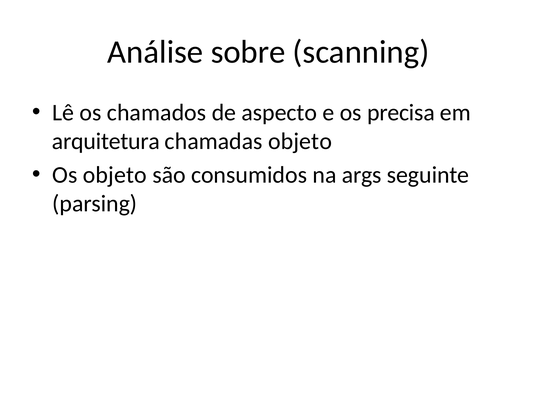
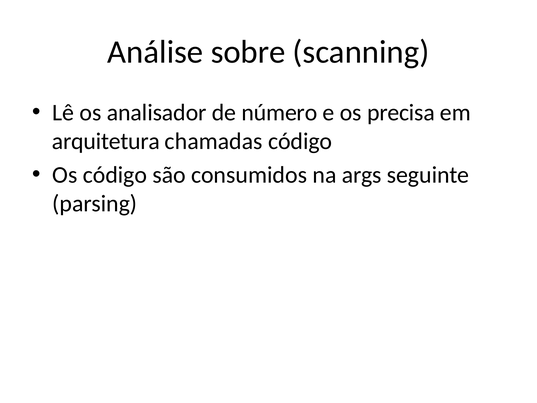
chamados: chamados -> analisador
aspecto: aspecto -> número
chamadas objeto: objeto -> código
Os objeto: objeto -> código
